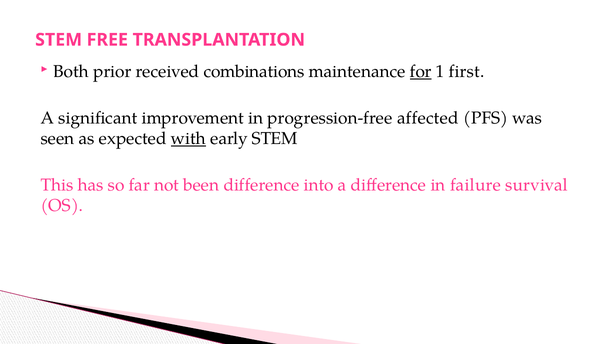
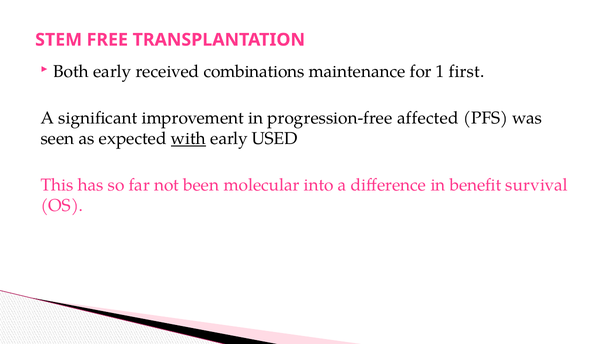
Both prior: prior -> early
for underline: present -> none
early STEM: STEM -> USED
been difference: difference -> molecular
failure: failure -> benefit
